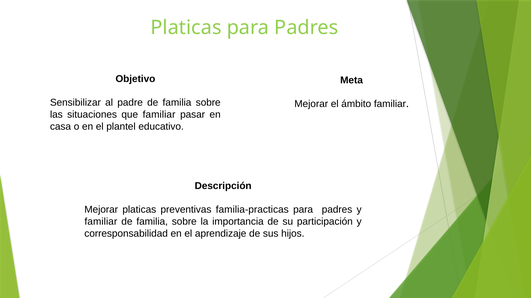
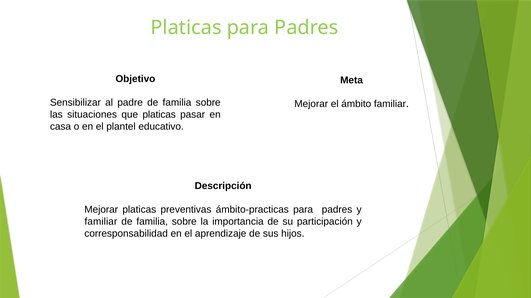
que familiar: familiar -> platicas
familia-practicas: familia-practicas -> ámbito-practicas
